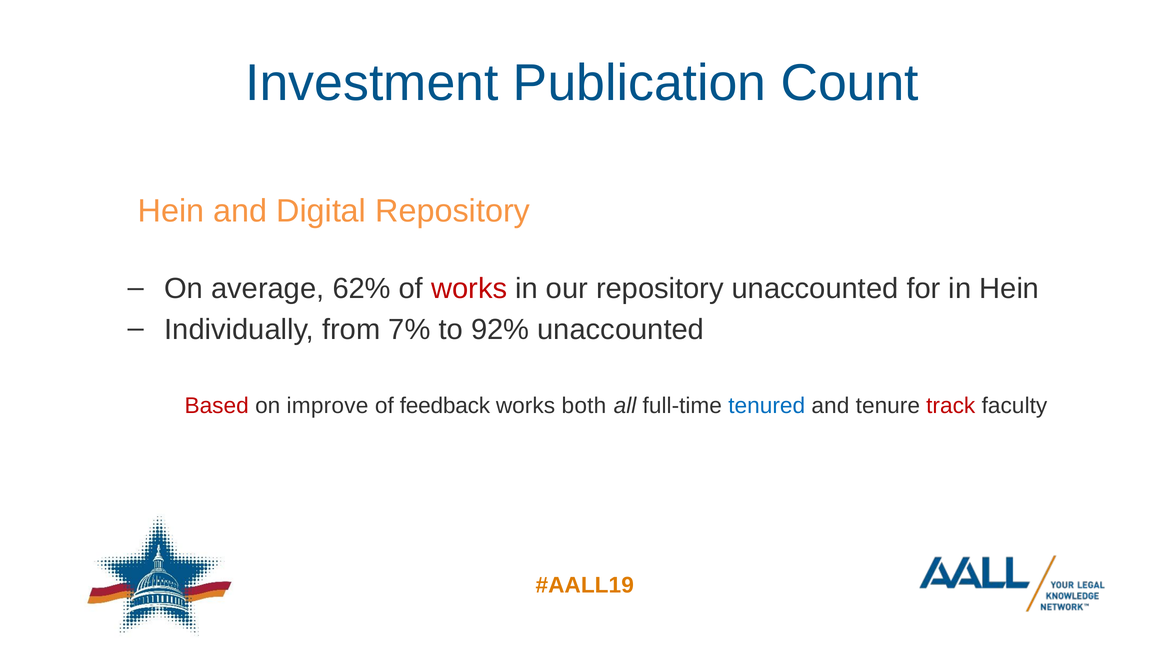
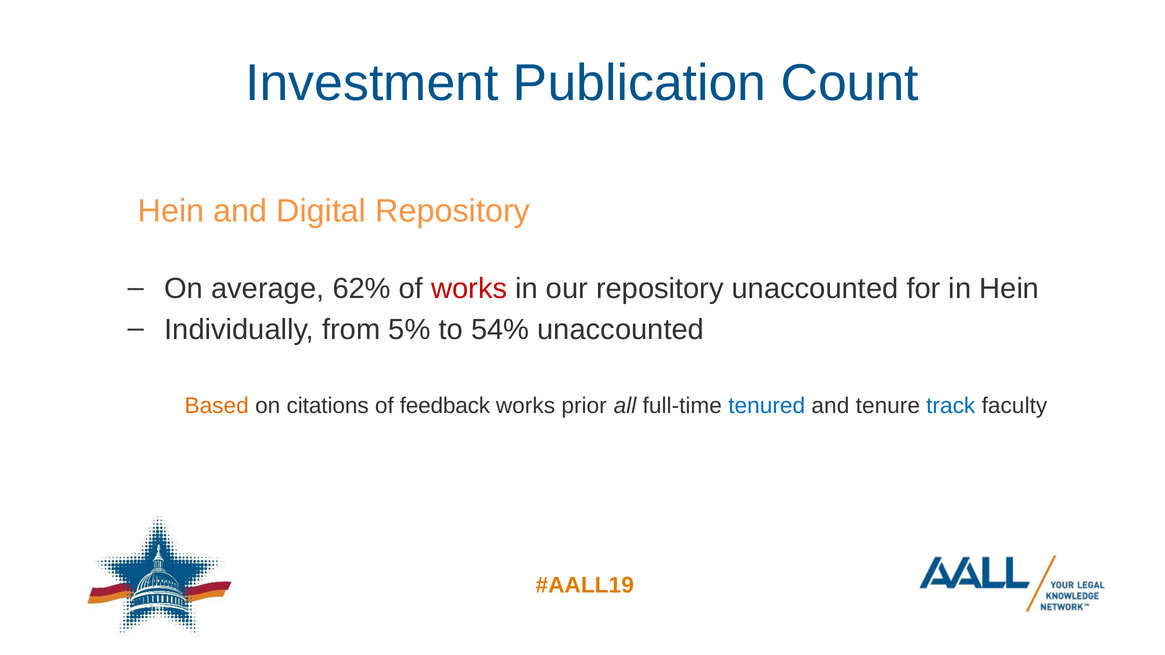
7%: 7% -> 5%
92%: 92% -> 54%
Based colour: red -> orange
improve: improve -> citations
both: both -> prior
track colour: red -> blue
